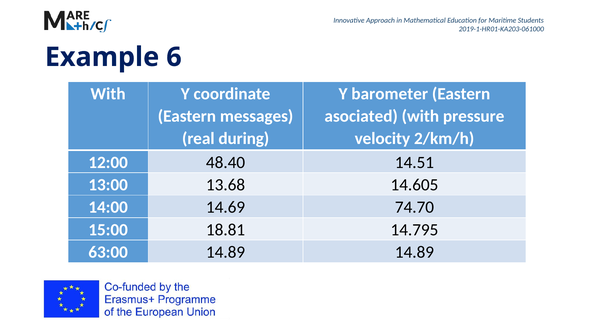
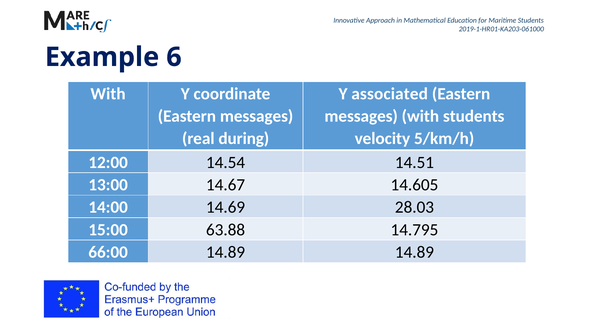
barometer: barometer -> associated
asociated at (361, 116): asociated -> messages
with pressure: pressure -> students
2/km/h: 2/km/h -> 5/km/h
48.40: 48.40 -> 14.54
13.68: 13.68 -> 14.67
74.70: 74.70 -> 28.03
18.81: 18.81 -> 63.88
63:00: 63:00 -> 66:00
